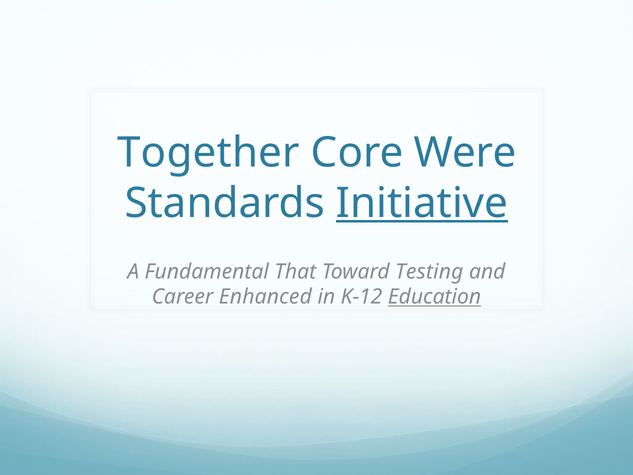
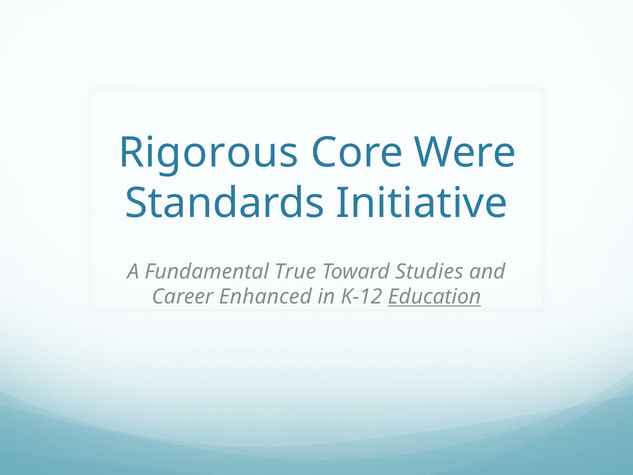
Together: Together -> Rigorous
Initiative underline: present -> none
That: That -> True
Testing: Testing -> Studies
